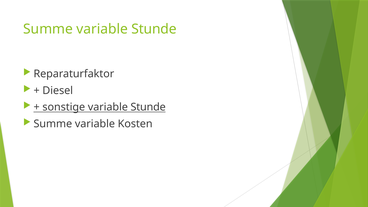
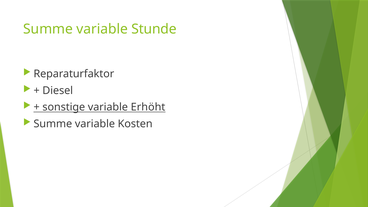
sonstige variable Stunde: Stunde -> Erhöht
